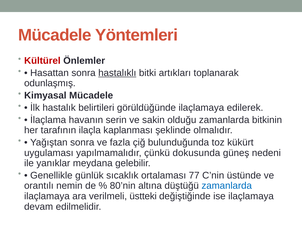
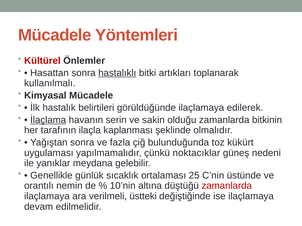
odunlaşmış: odunlaşmış -> kullanılmalı
İlaçlama underline: none -> present
dokusunda: dokusunda -> noktacıklar
77: 77 -> 25
80’nin: 80’nin -> 10’nin
zamanlarda at (227, 186) colour: blue -> red
